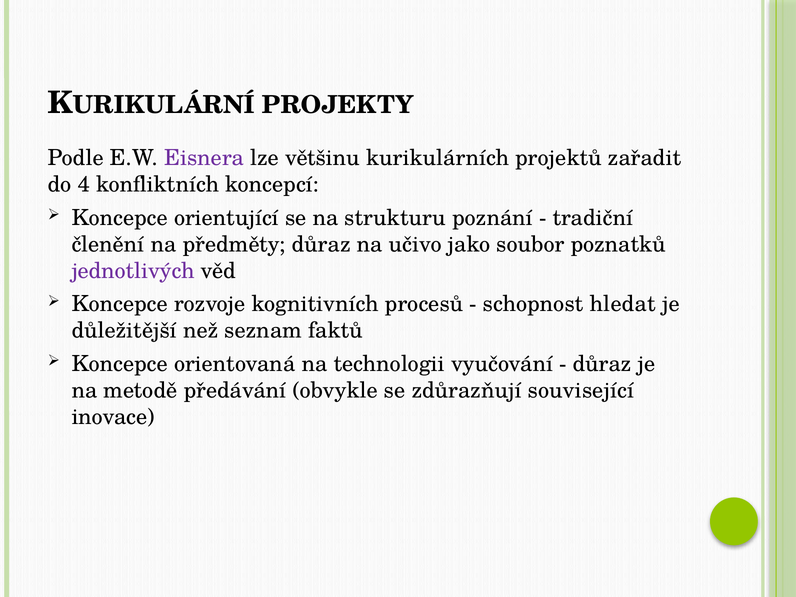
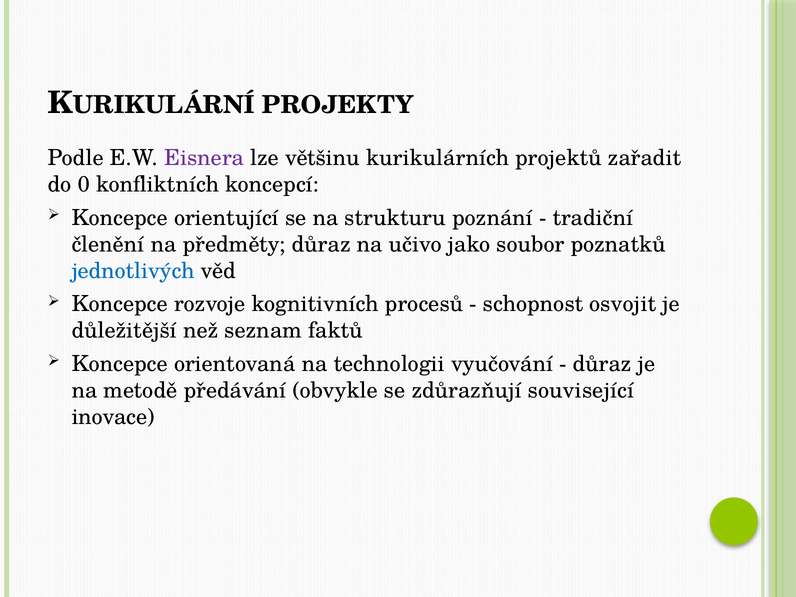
4: 4 -> 0
jednotlivých colour: purple -> blue
hledat: hledat -> osvojit
